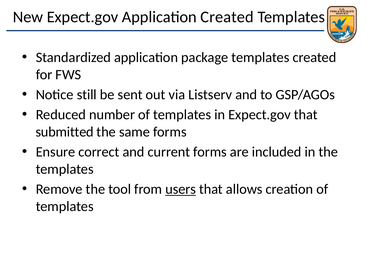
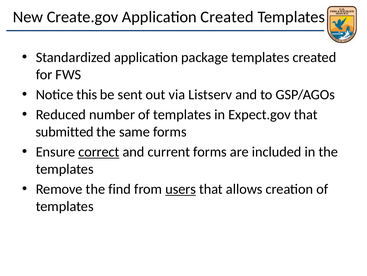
New Expect.gov: Expect.gov -> Create.gov
still: still -> this
correct underline: none -> present
tool: tool -> find
